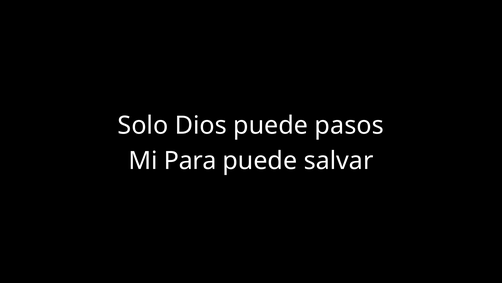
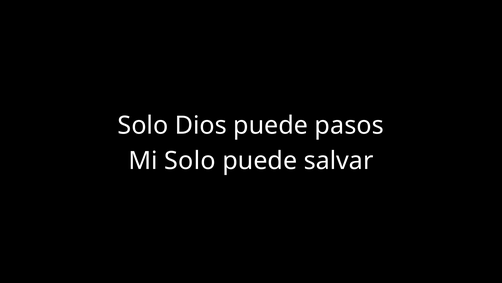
Mi Para: Para -> Solo
